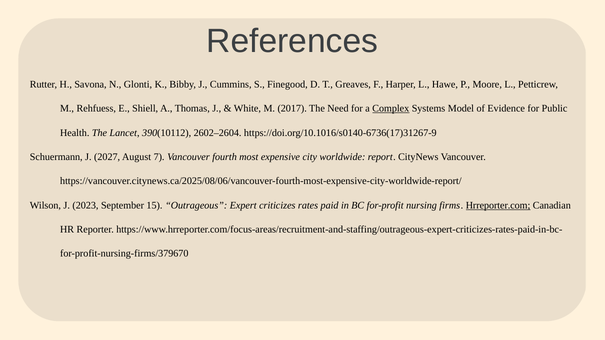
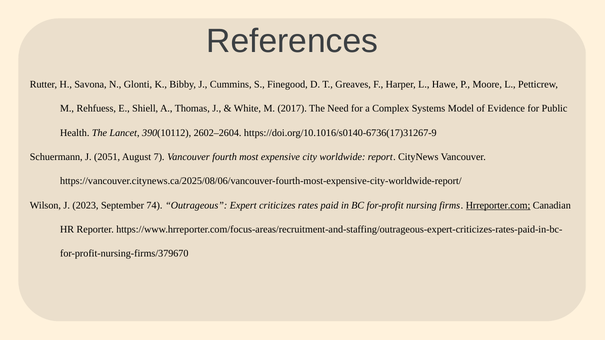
Complex underline: present -> none
2027: 2027 -> 2051
15: 15 -> 74
